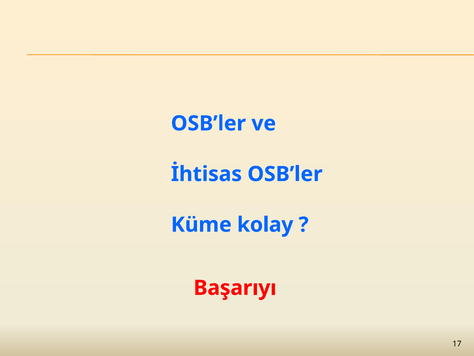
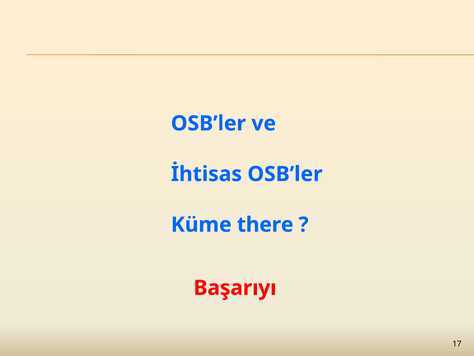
kolay: kolay -> there
